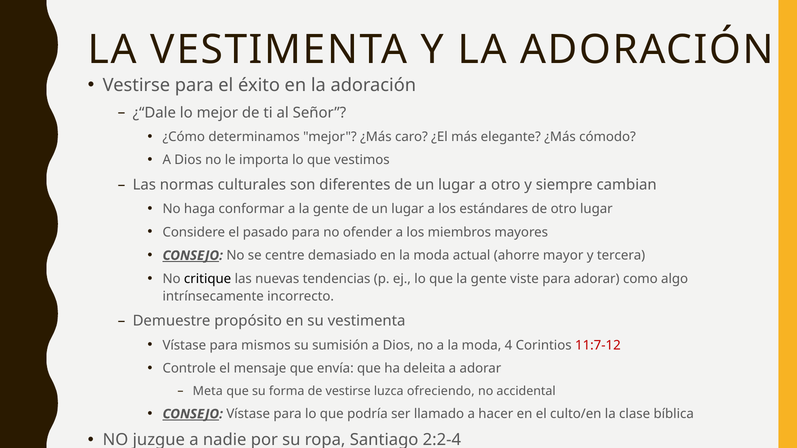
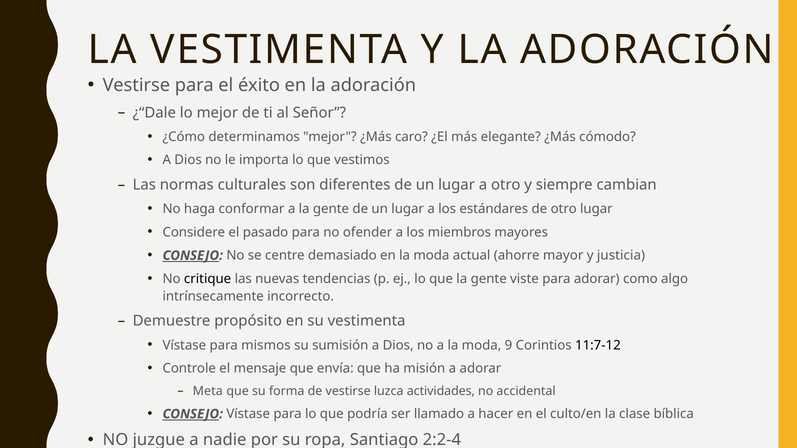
tercera: tercera -> justicia
4: 4 -> 9
11:7-12 colour: red -> black
deleita: deleita -> misión
ofreciendo: ofreciendo -> actividades
